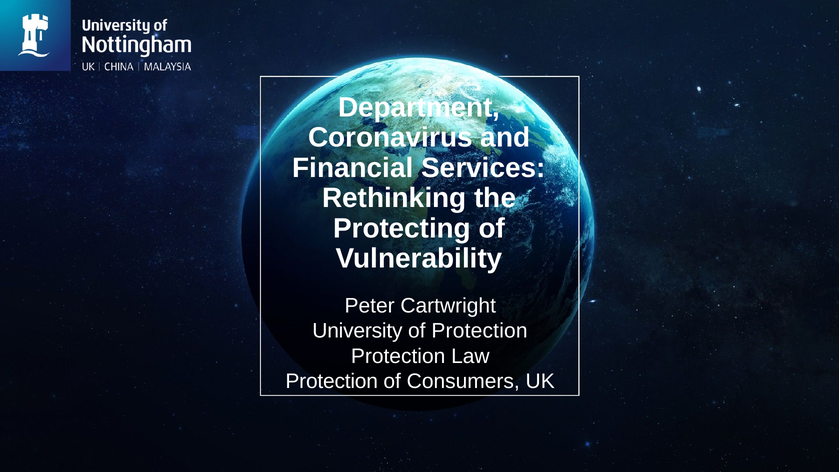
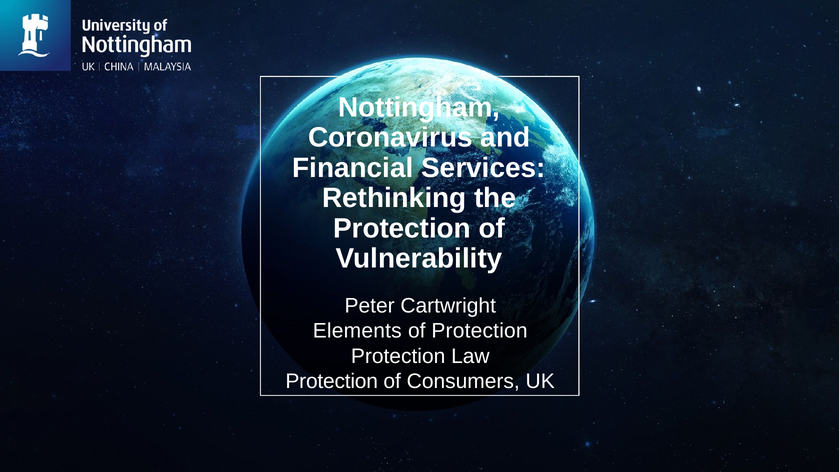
Department: Department -> Nottingham
Protecting at (402, 228): Protecting -> Protection
University: University -> Elements
